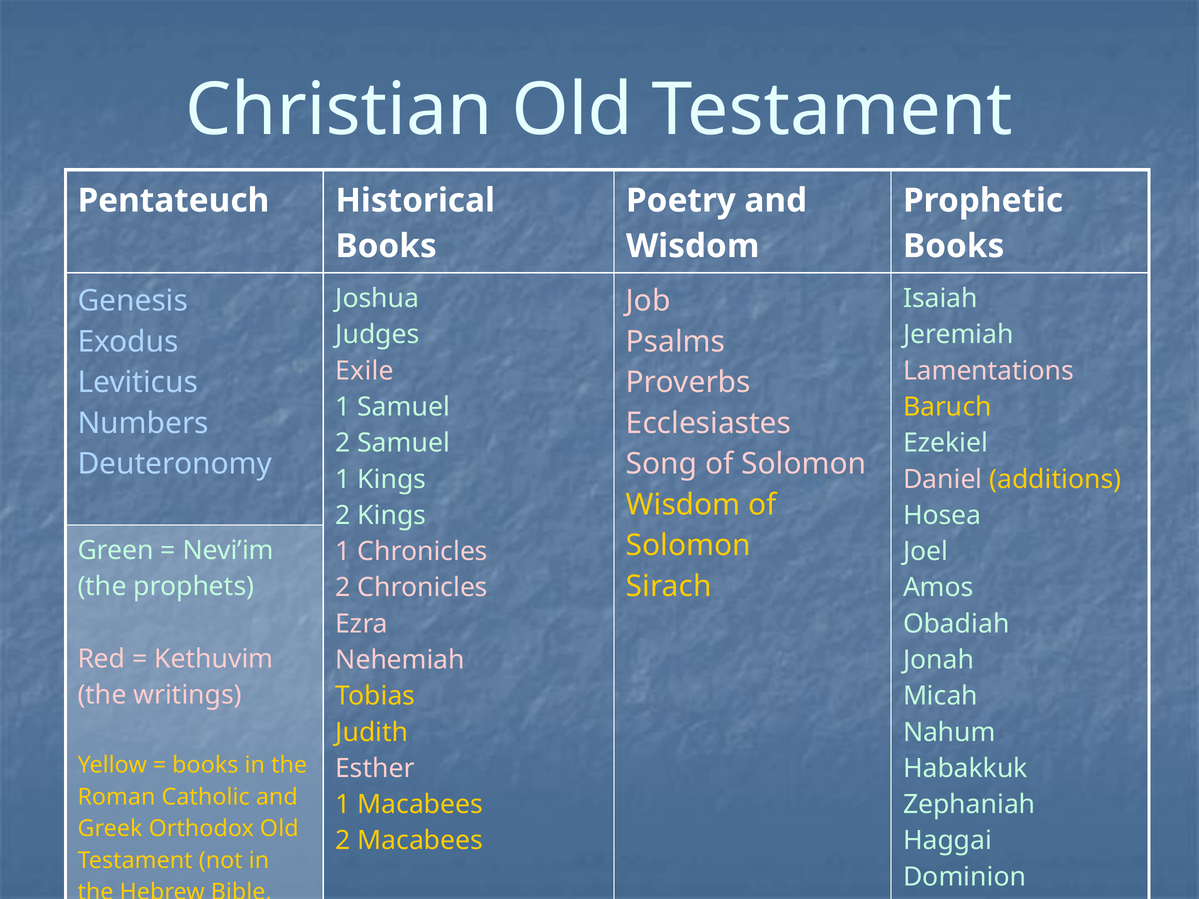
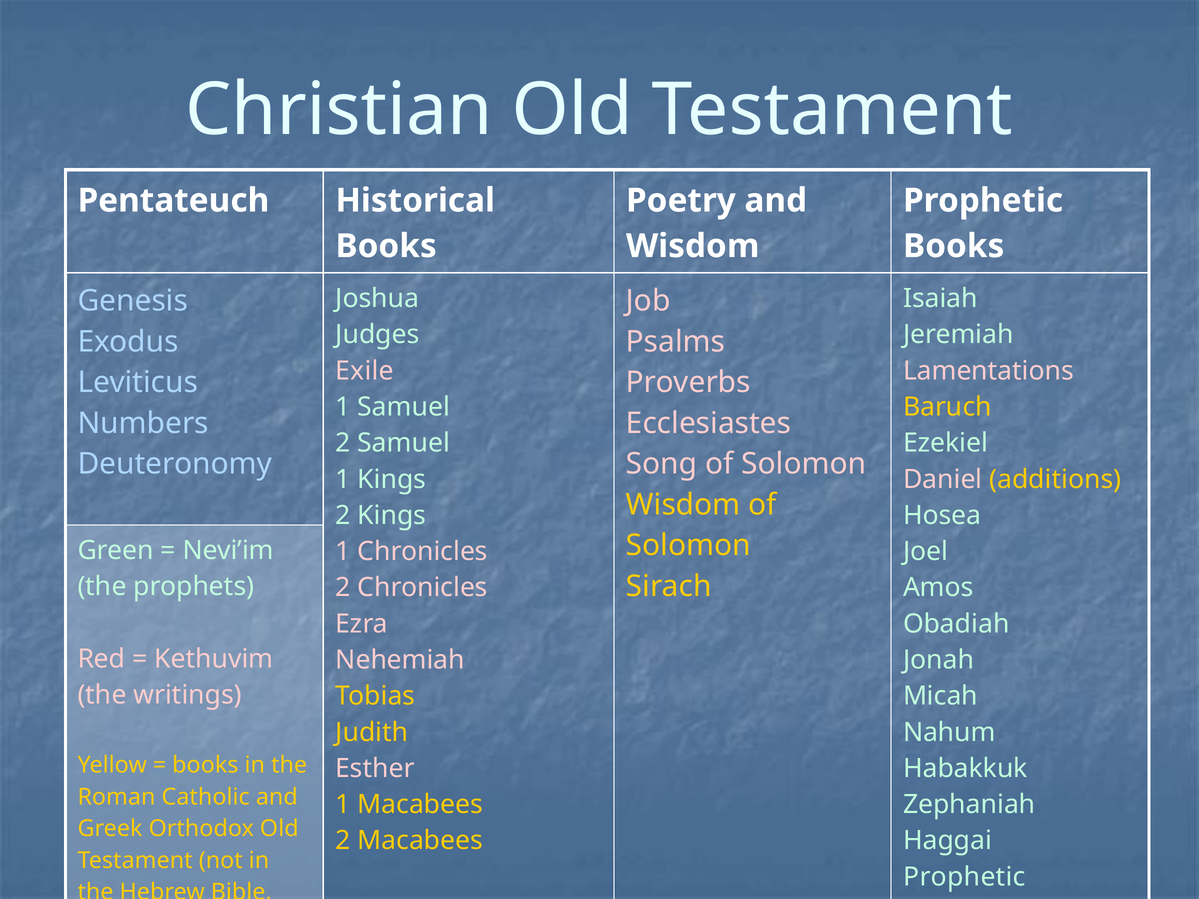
Dominion at (965, 877): Dominion -> Prophetic
